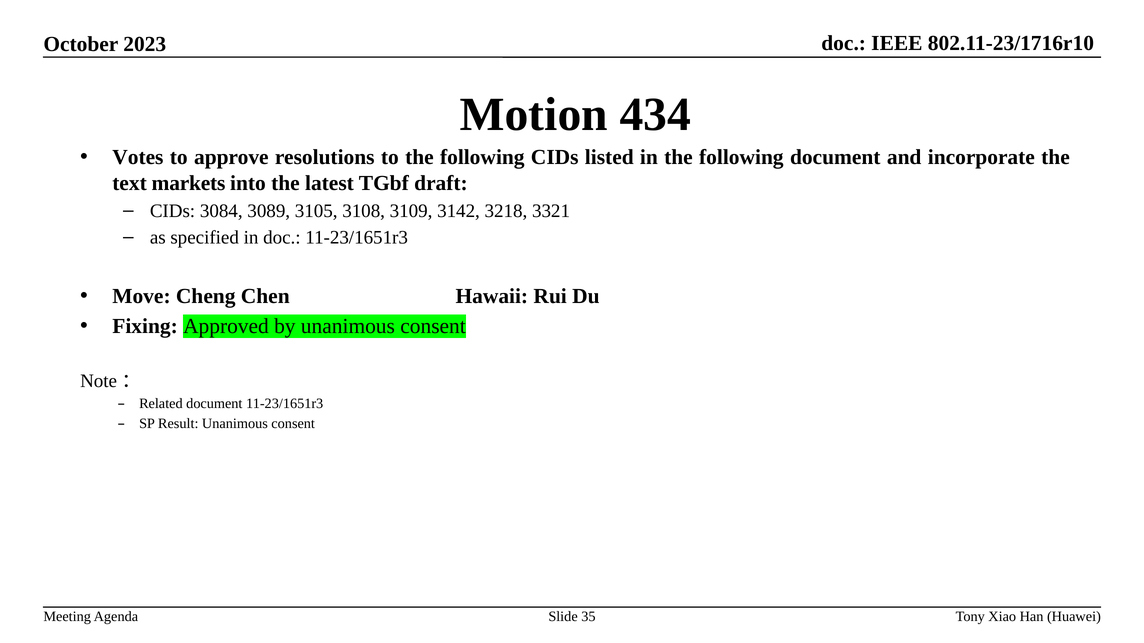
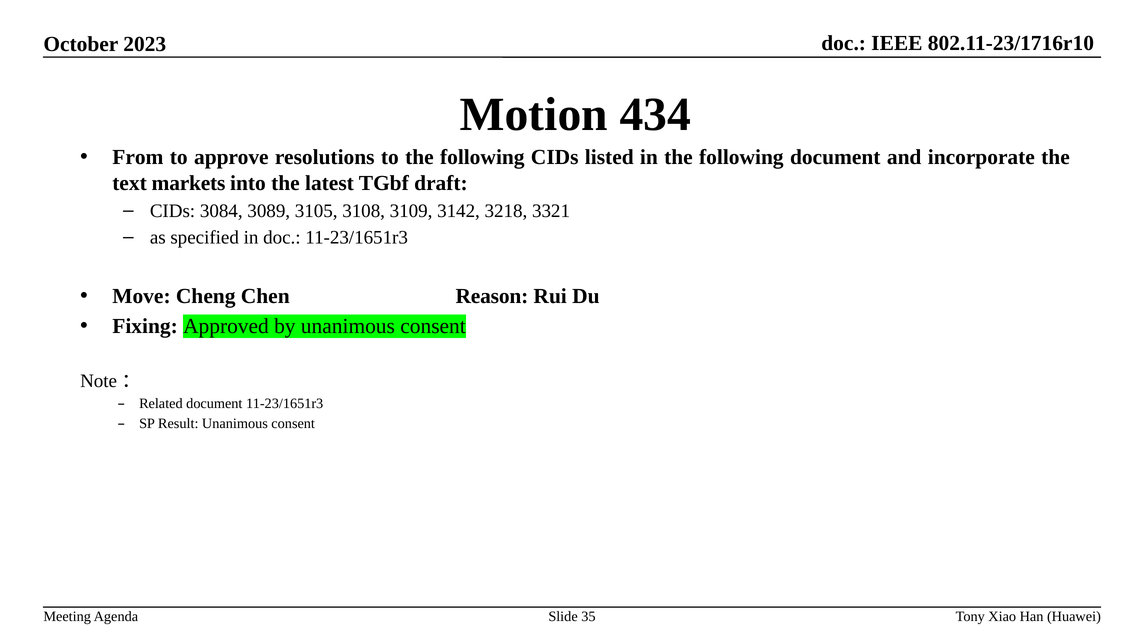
Votes: Votes -> From
Hawaii: Hawaii -> Reason
